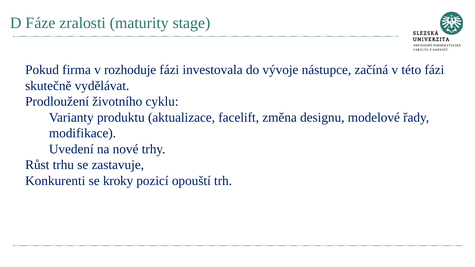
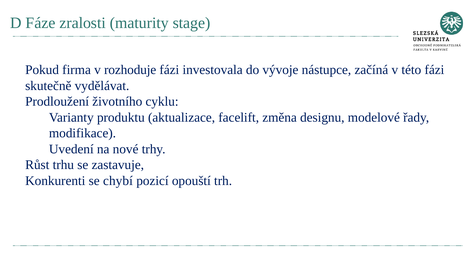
kroky: kroky -> chybí
